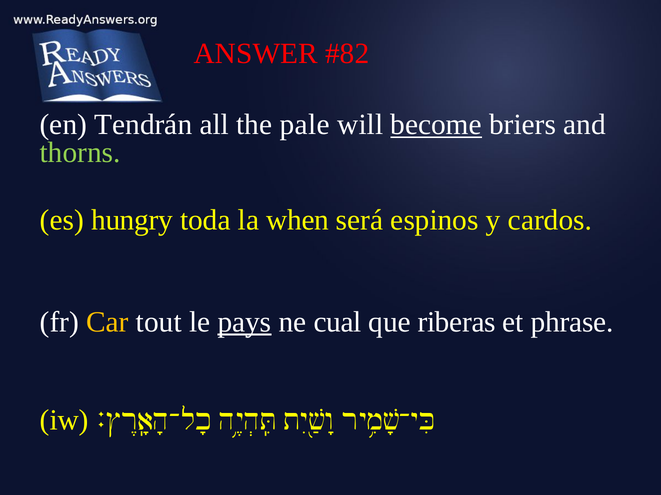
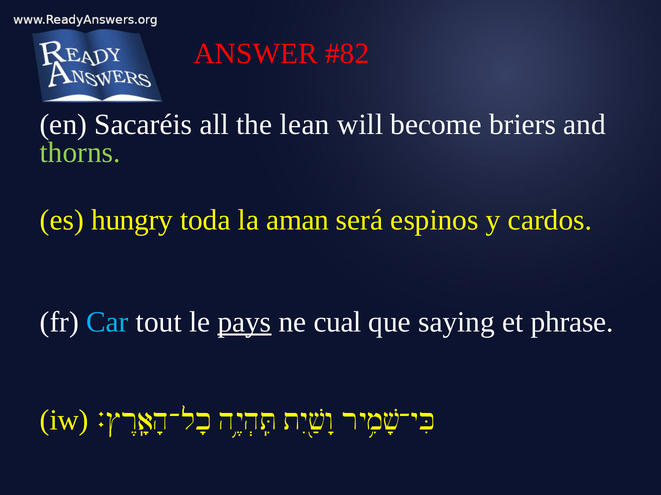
Tendrán: Tendrán -> Sacaréis
pale: pale -> lean
become underline: present -> none
when: when -> aman
Car colour: yellow -> light blue
riberas: riberas -> saying
